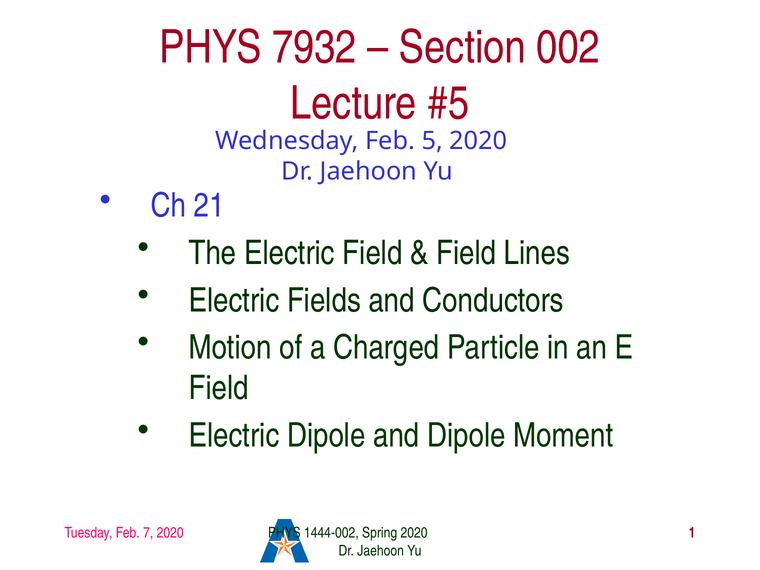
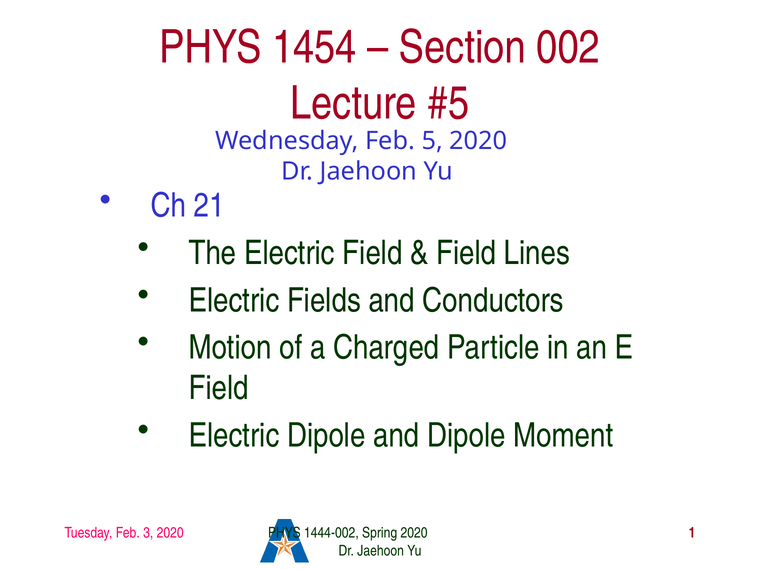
7932: 7932 -> 1454
7: 7 -> 3
